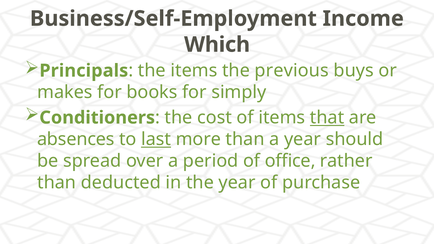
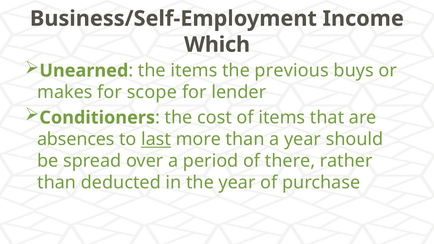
Principals: Principals -> Unearned
books: books -> scope
simply: simply -> lender
that underline: present -> none
office: office -> there
